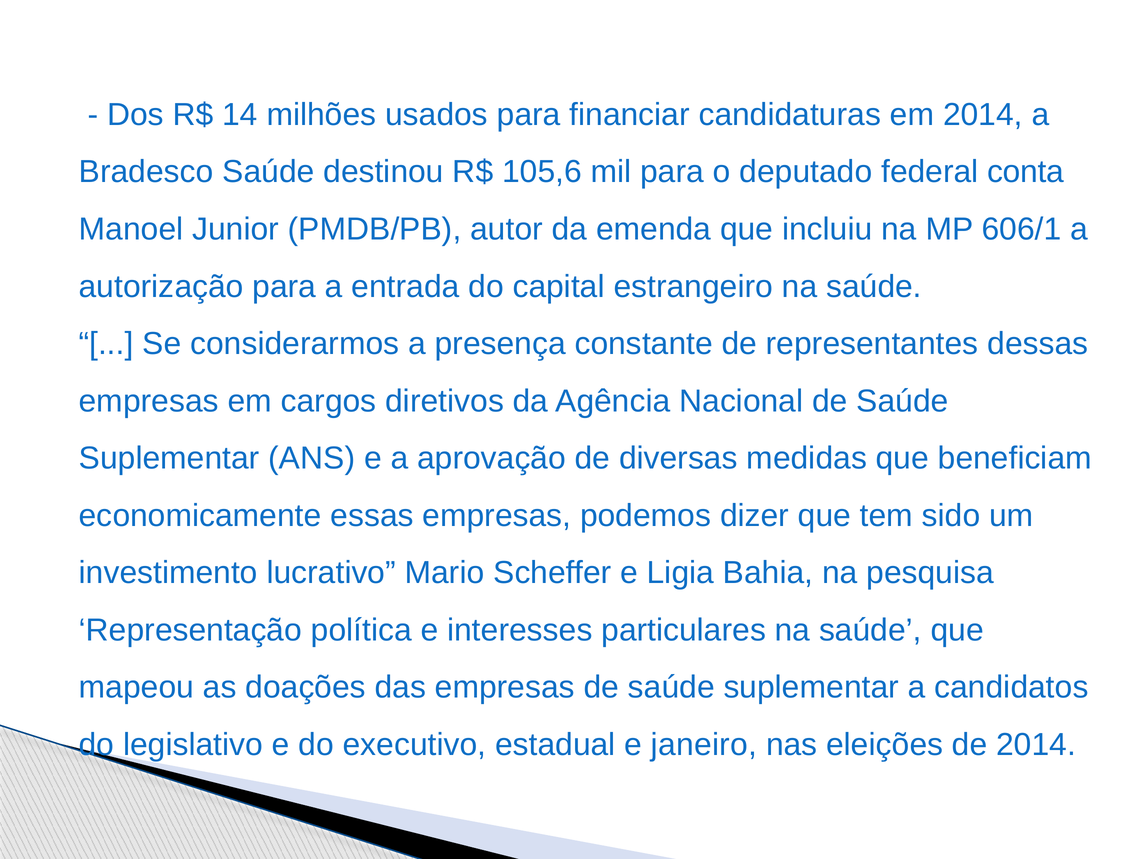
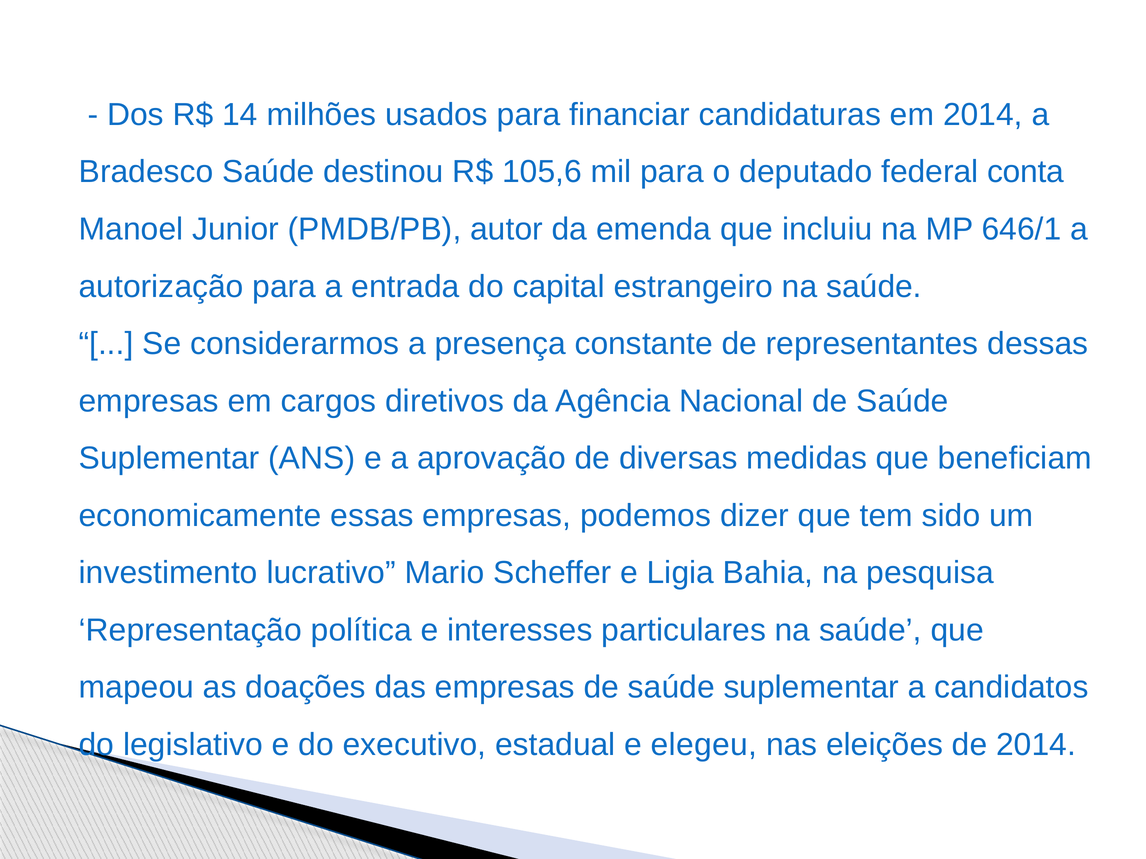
606/1: 606/1 -> 646/1
janeiro: janeiro -> elegeu
